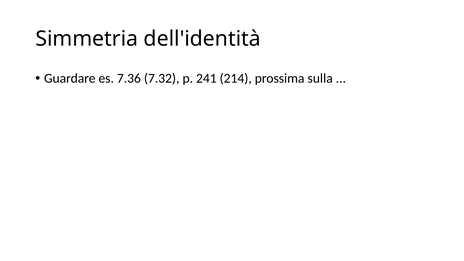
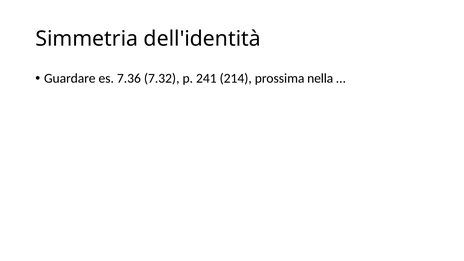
sulla: sulla -> nella
